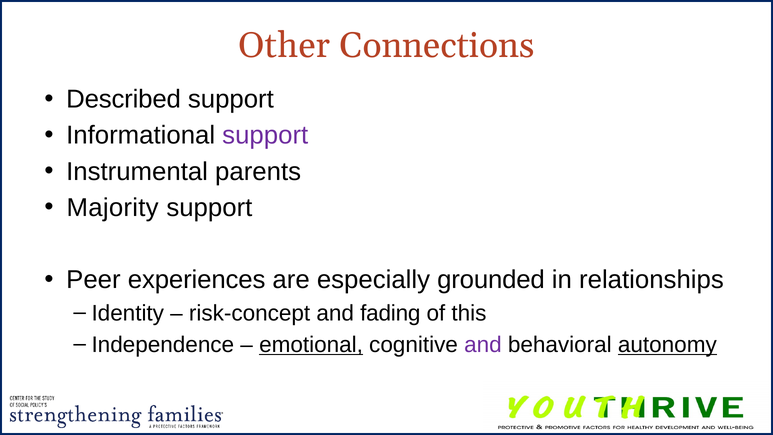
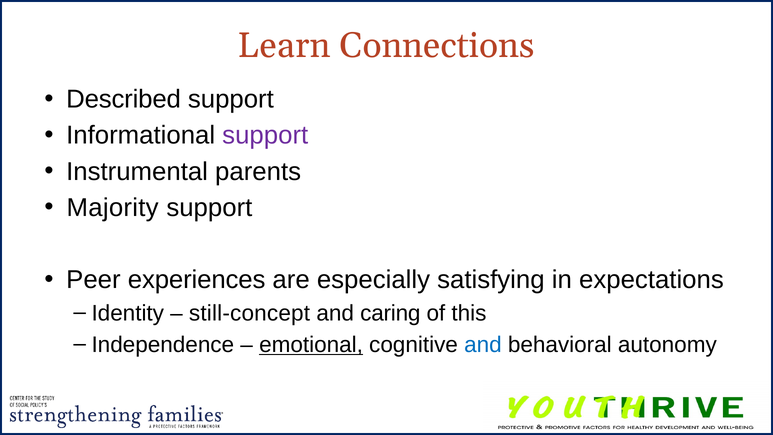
Other: Other -> Learn
grounded: grounded -> satisfying
relationships: relationships -> expectations
risk-concept: risk-concept -> still-concept
fading: fading -> caring
and at (483, 345) colour: purple -> blue
autonomy underline: present -> none
